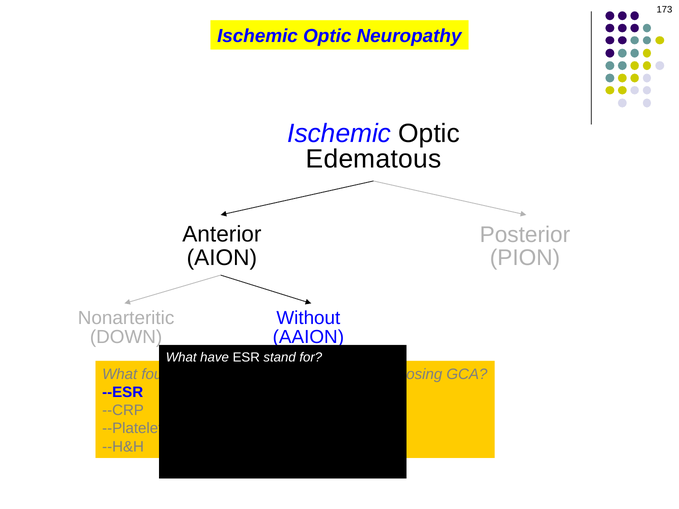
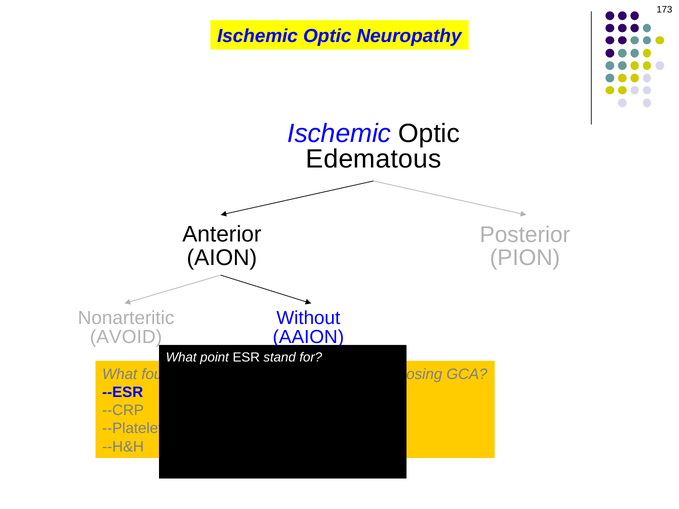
DOWN: DOWN -> AVOID
have: have -> point
